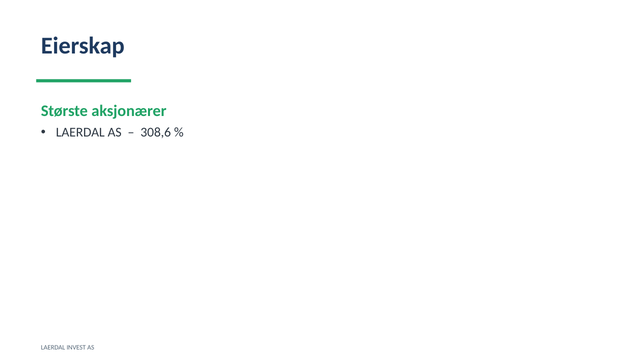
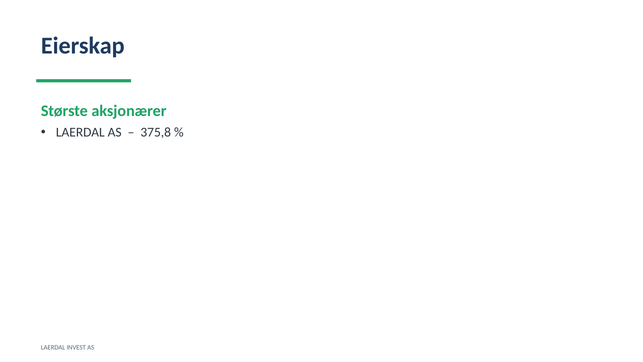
308,6: 308,6 -> 375,8
